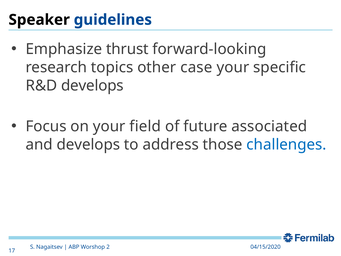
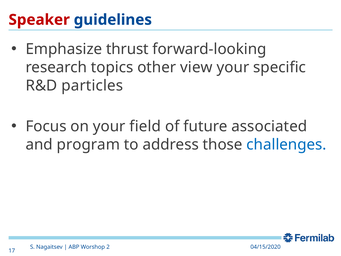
Speaker colour: black -> red
case: case -> view
R&D develops: develops -> particles
and develops: develops -> program
